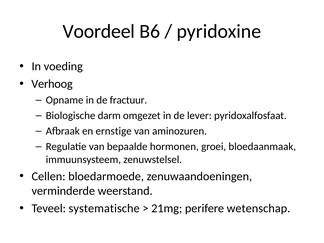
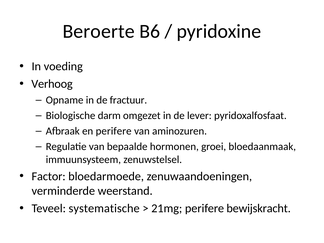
Voordeel: Voordeel -> Beroerte
en ernstige: ernstige -> perifere
Cellen: Cellen -> Factor
wetenschap: wetenschap -> bewijskracht
